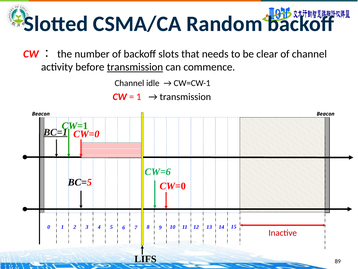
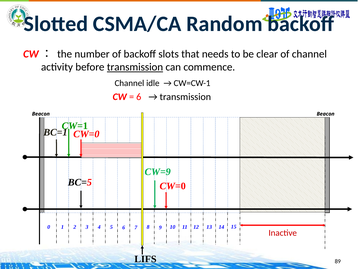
1 at (139, 97): 1 -> 6
BC=1 underline: present -> none
CW=6: CW=6 -> CW=9
